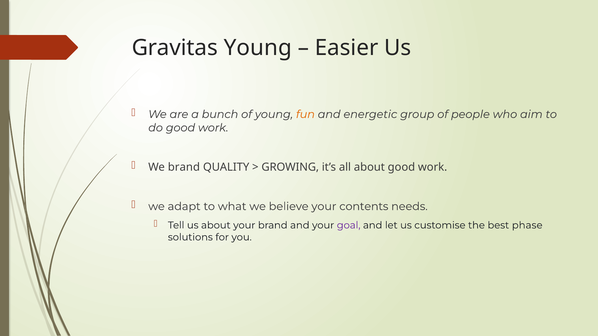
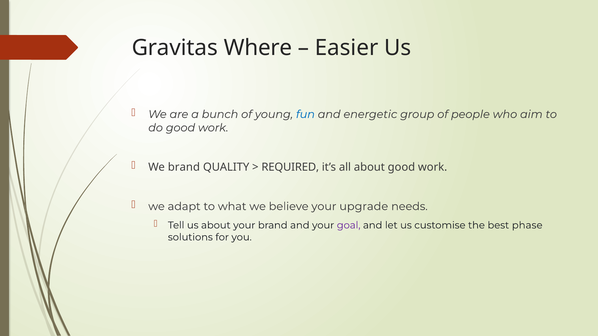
Gravitas Young: Young -> Where
fun colour: orange -> blue
GROWING: GROWING -> REQUIRED
contents: contents -> upgrade
